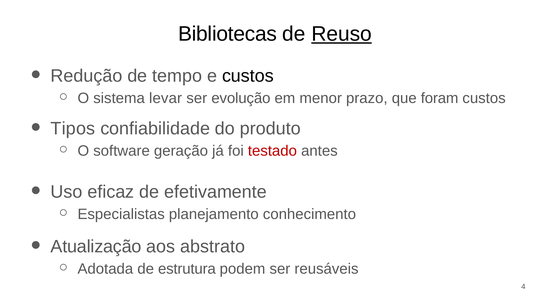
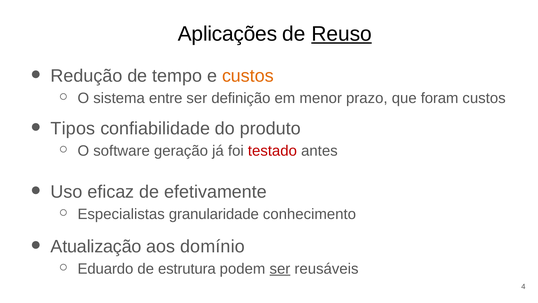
Bibliotecas: Bibliotecas -> Aplicações
custos at (248, 76) colour: black -> orange
levar: levar -> entre
evolução: evolução -> definição
planejamento: planejamento -> granularidade
abstrato: abstrato -> domínio
Adotada: Adotada -> Eduardo
ser at (280, 268) underline: none -> present
